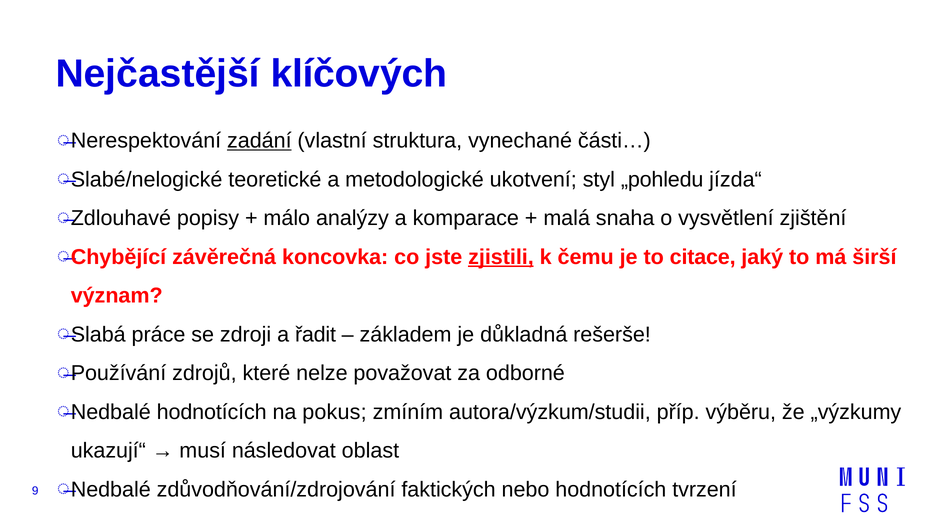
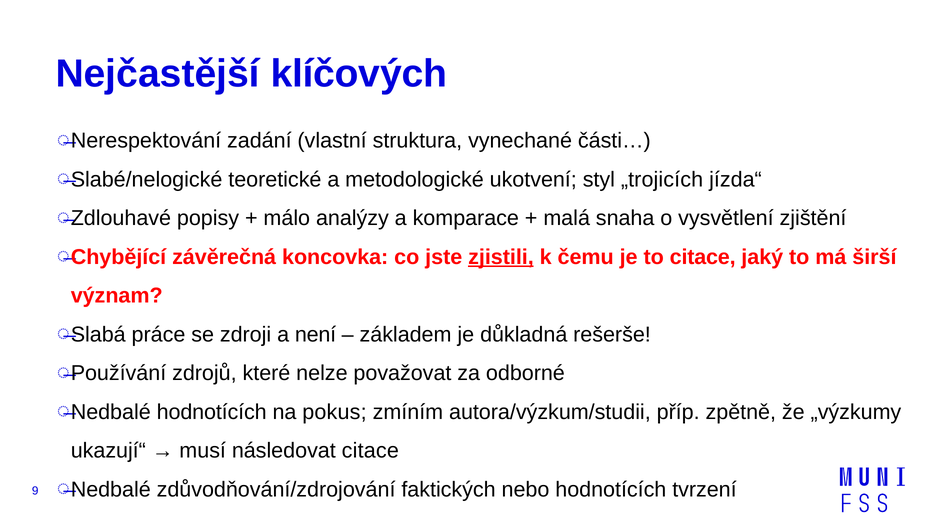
zadání underline: present -> none
„pohledu: „pohledu -> „trojicích
řadit: řadit -> není
výběru: výběru -> zpětně
následovat oblast: oblast -> citace
